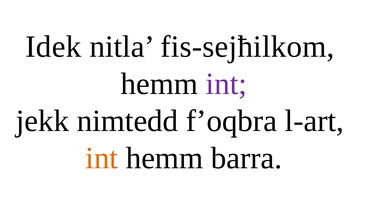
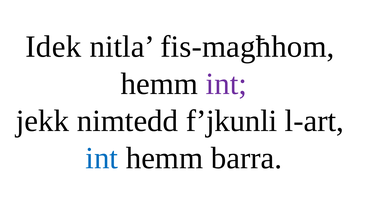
fis-sejħilkom: fis-sejħilkom -> fis-magħhom
f’oqbra: f’oqbra -> f’jkunli
int at (102, 158) colour: orange -> blue
